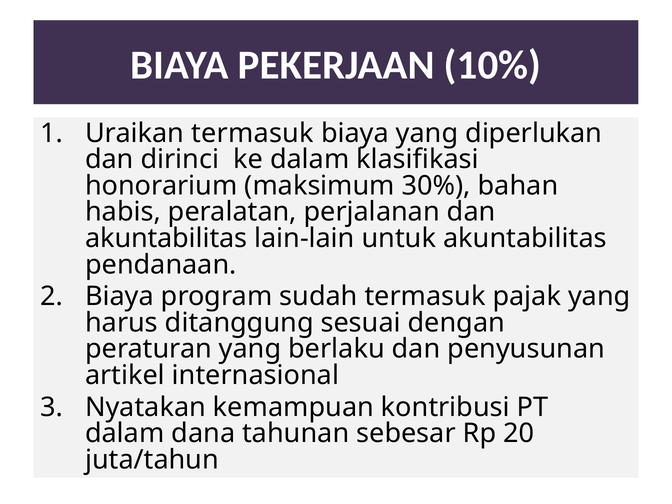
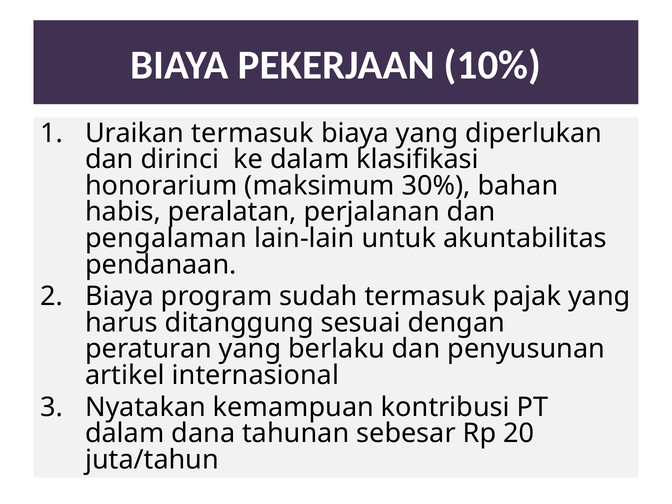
akuntabilitas at (166, 238): akuntabilitas -> pengalaman
